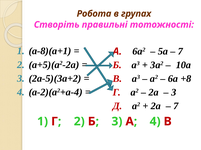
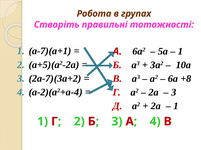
a-8)(a+1: a-8)(a+1 -> a-7)(a+1
7 at (181, 52): 7 -> 1
2а-5)(3а+2: 2а-5)(3а+2 -> 2а-7)(3а+2
7 at (176, 107): 7 -> 1
